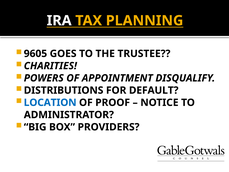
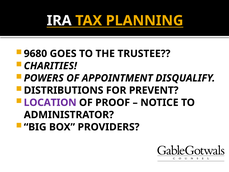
9605: 9605 -> 9680
DEFAULT: DEFAULT -> PREVENT
LOCATION colour: blue -> purple
